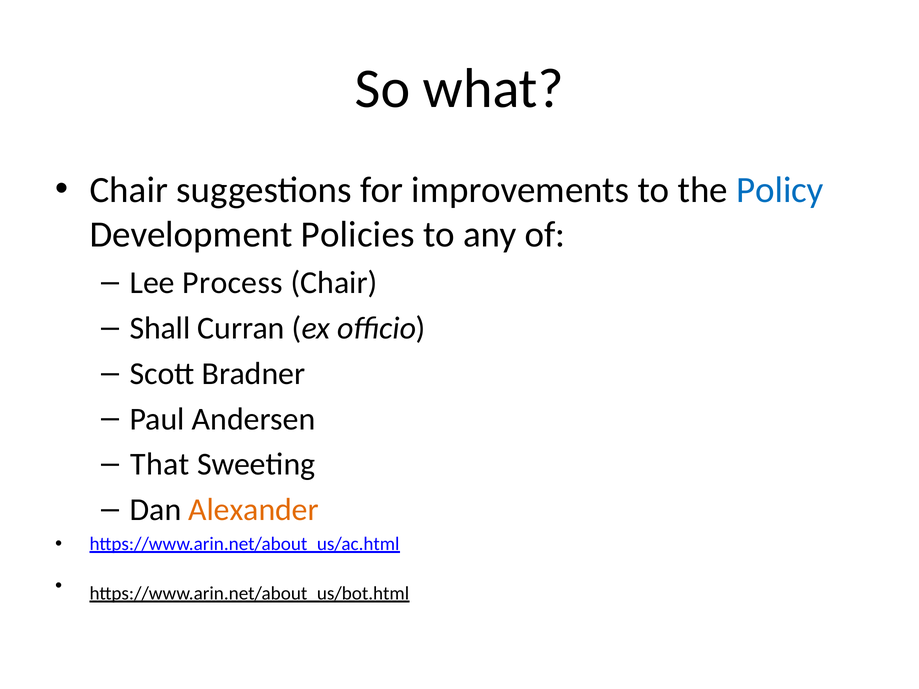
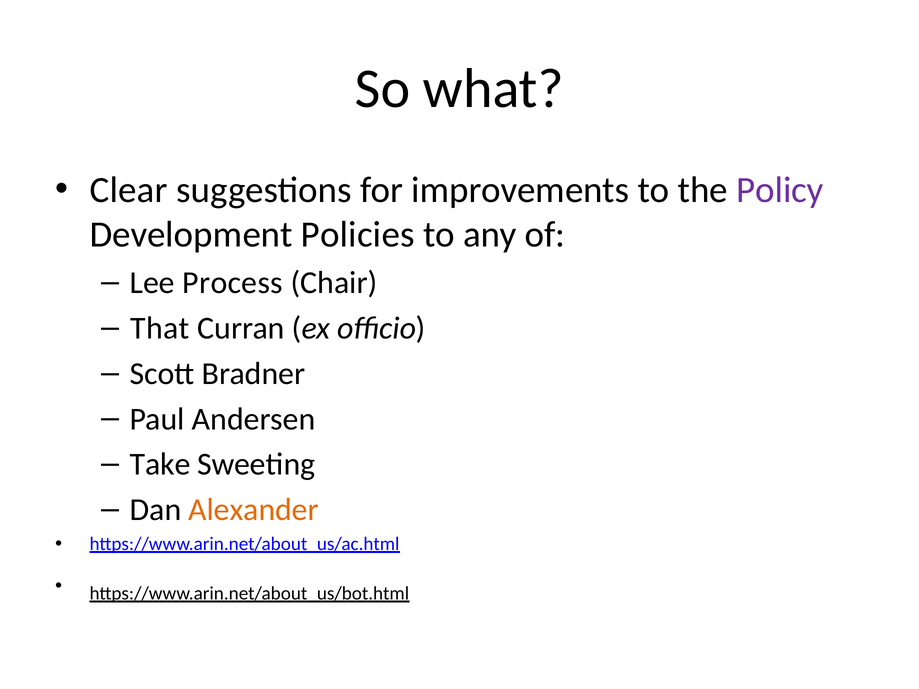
Chair at (129, 190): Chair -> Clear
Policy colour: blue -> purple
Shall: Shall -> That
That: That -> Take
